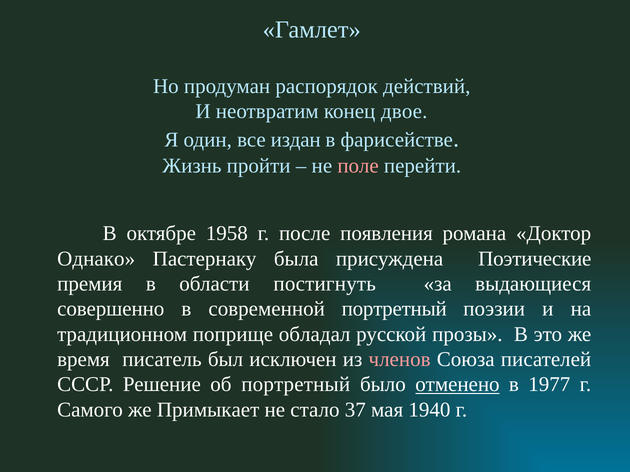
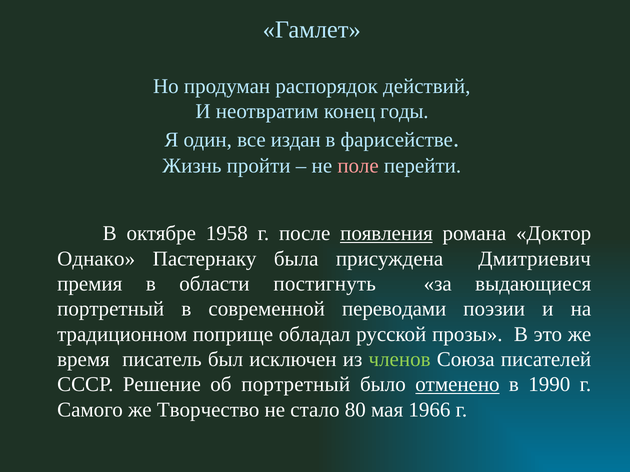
двое: двое -> годы
появления underline: none -> present
Поэтические: Поэтические -> Дмитриевич
совершенно at (111, 309): совершенно -> портретный
современной портретный: портретный -> переводами
членов colour: pink -> light green
1977: 1977 -> 1990
Примыкает: Примыкает -> Творчество
37: 37 -> 80
1940: 1940 -> 1966
